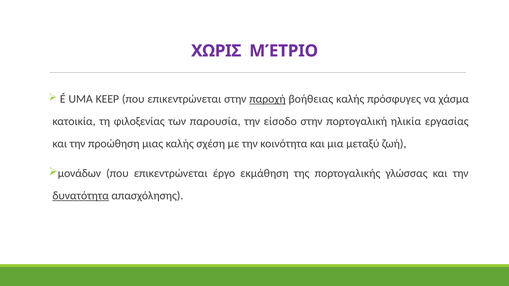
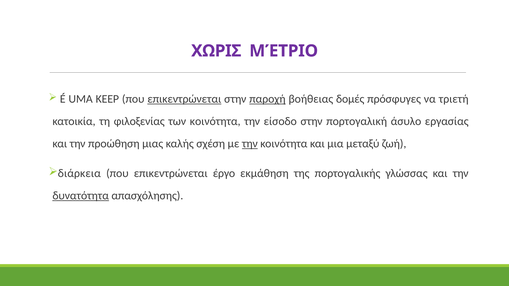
επικεντρώνεται at (184, 99) underline: none -> present
βοήθειας καλής: καλής -> δομές
χάσμα: χάσμα -> τριετή
των παρουσία: παρουσία -> κοινότητα
ηλικία: ηλικία -> άσυλο
την at (250, 144) underline: none -> present
μονάδων: μονάδων -> διάρκεια
